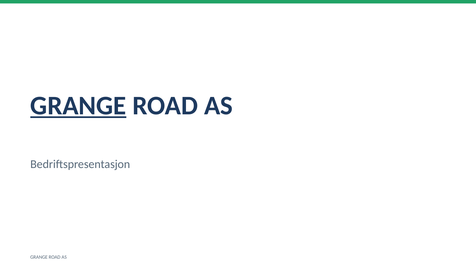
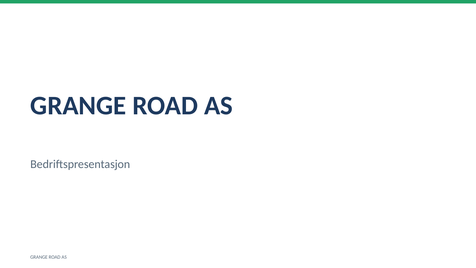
GRANGE at (78, 106) underline: present -> none
